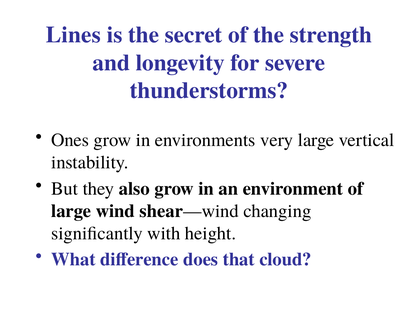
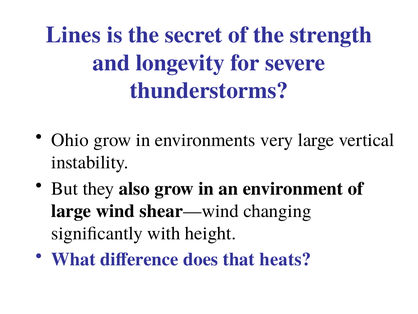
Ones: Ones -> Ohio
cloud: cloud -> heats
